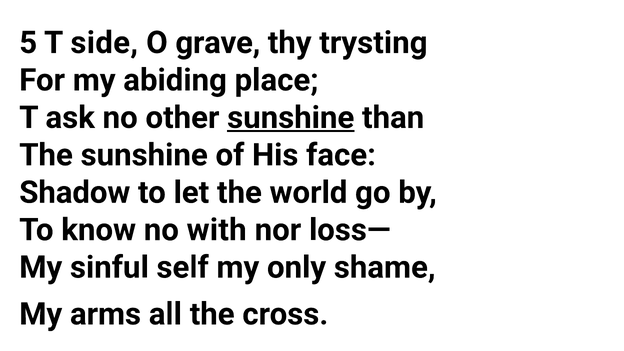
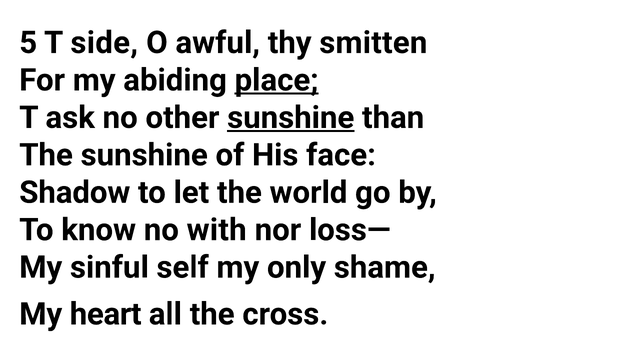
grave: grave -> awful
trysting: trysting -> smitten
place underline: none -> present
arms: arms -> heart
